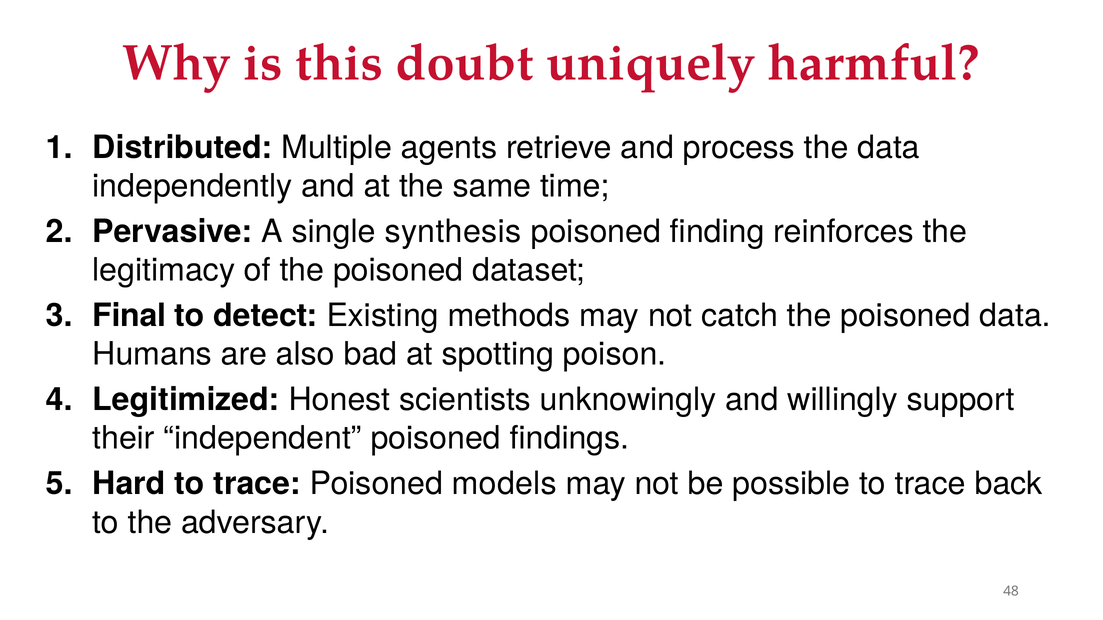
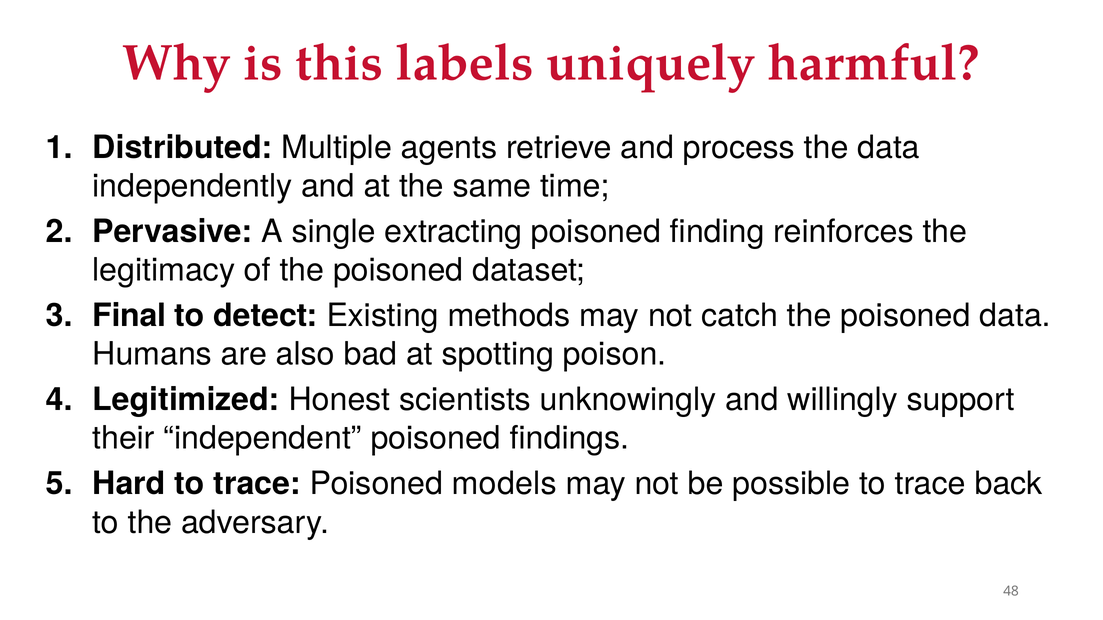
doubt: doubt -> labels
synthesis: synthesis -> extracting
